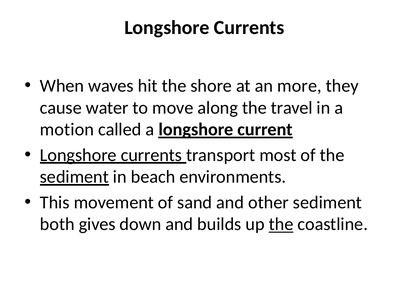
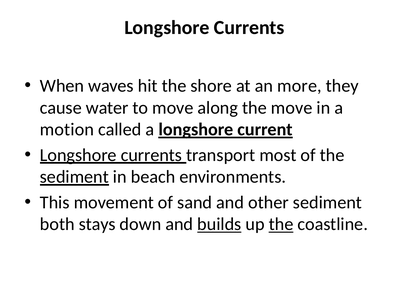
the travel: travel -> move
gives: gives -> stays
builds underline: none -> present
